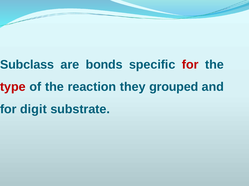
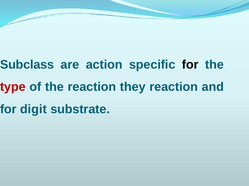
bonds: bonds -> action
for at (190, 65) colour: red -> black
they grouped: grouped -> reaction
